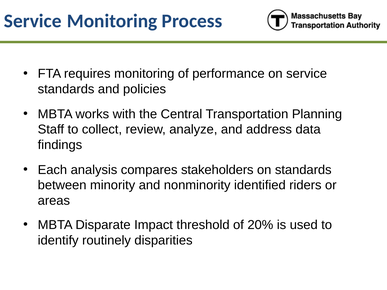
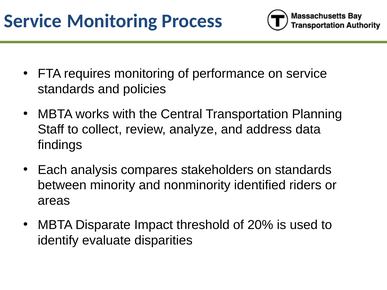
routinely: routinely -> evaluate
